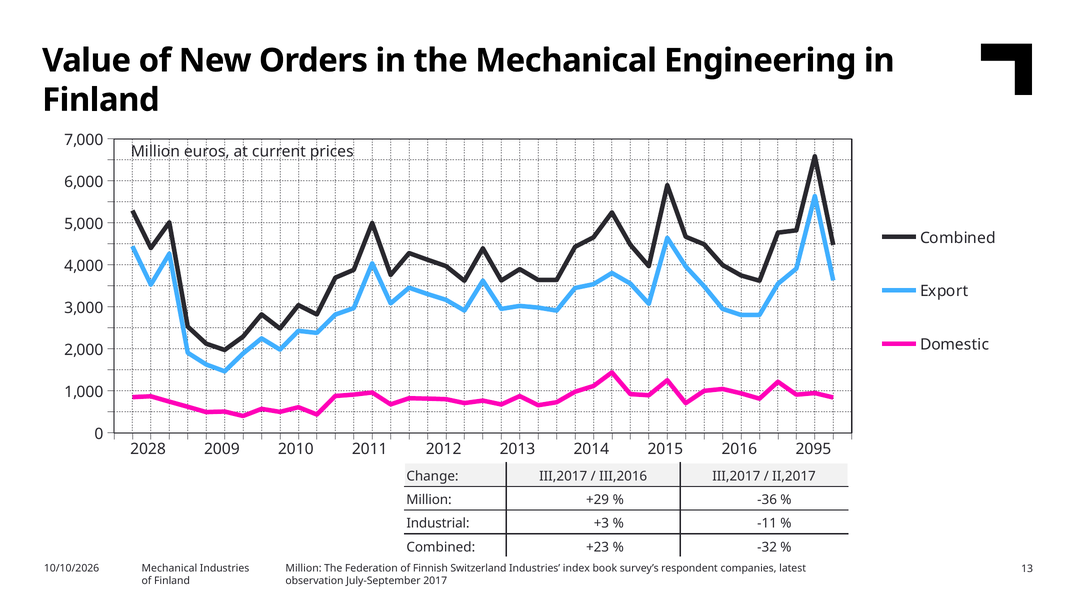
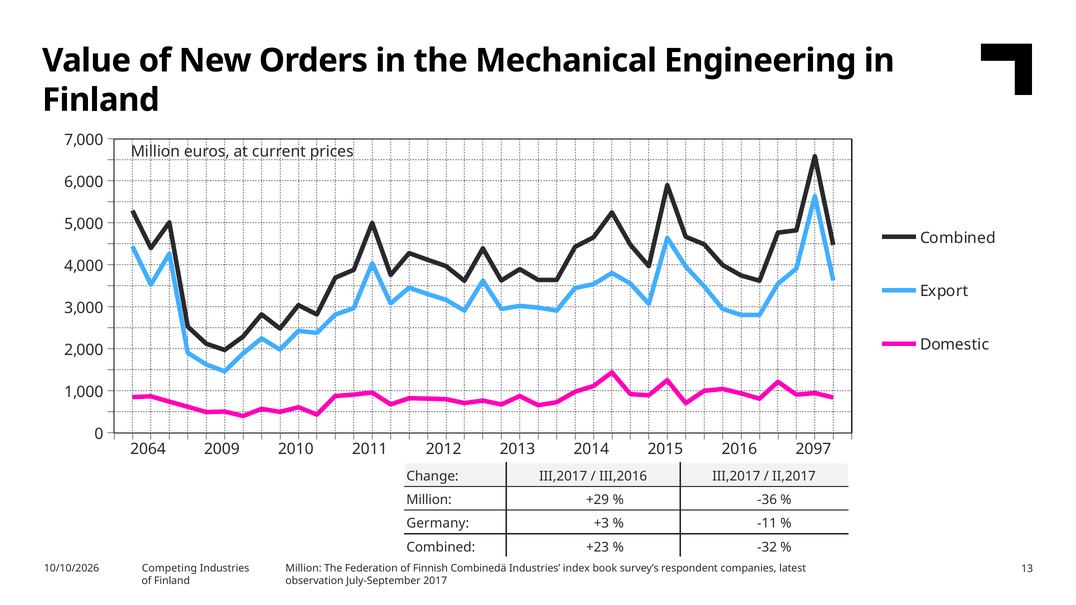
2028: 2028 -> 2064
2095: 2095 -> 2097
Industrial: Industrial -> Germany
Mechanical at (169, 569): Mechanical -> Competing
Switzerland: Switzerland -> Combinedä
